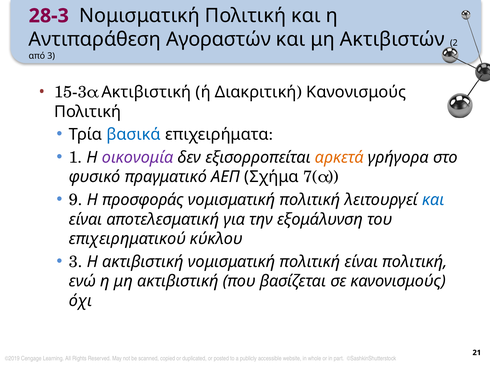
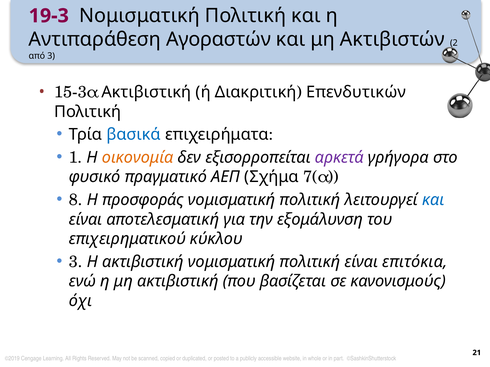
28-3: 28-3 -> 19-3
Διακριτική Κανονισμούς: Κανονισμούς -> Επενδυτικών
οικονομία colour: purple -> orange
αρκετά colour: orange -> purple
9: 9 -> 8
είναι πολιτική: πολιτική -> επιτόκια
